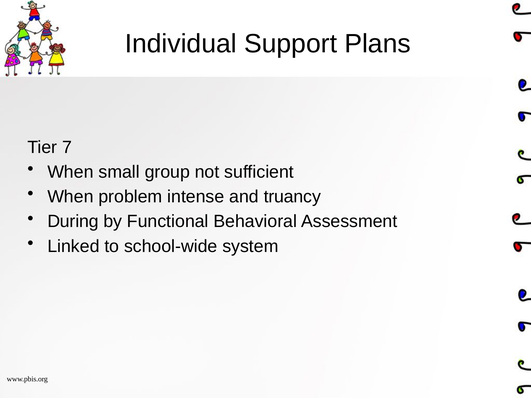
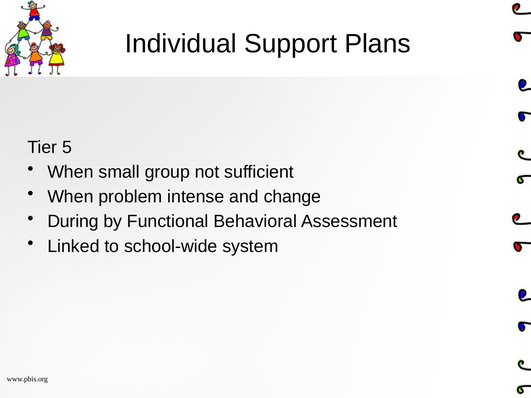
7: 7 -> 5
truancy: truancy -> change
